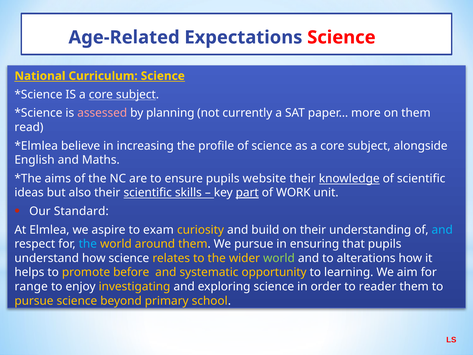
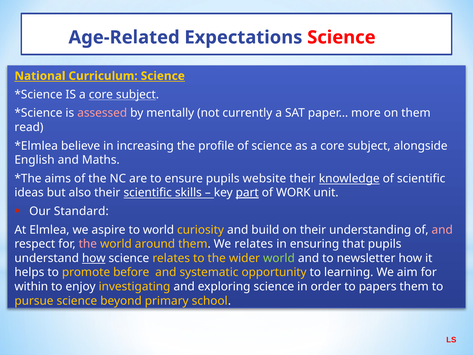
planning: planning -> mentally
to exam: exam -> world
and at (442, 230) colour: light blue -> pink
the at (88, 244) colour: light blue -> pink
We pursue: pursue -> relates
how at (94, 258) underline: none -> present
alterations: alterations -> newsletter
range: range -> within
reader: reader -> papers
